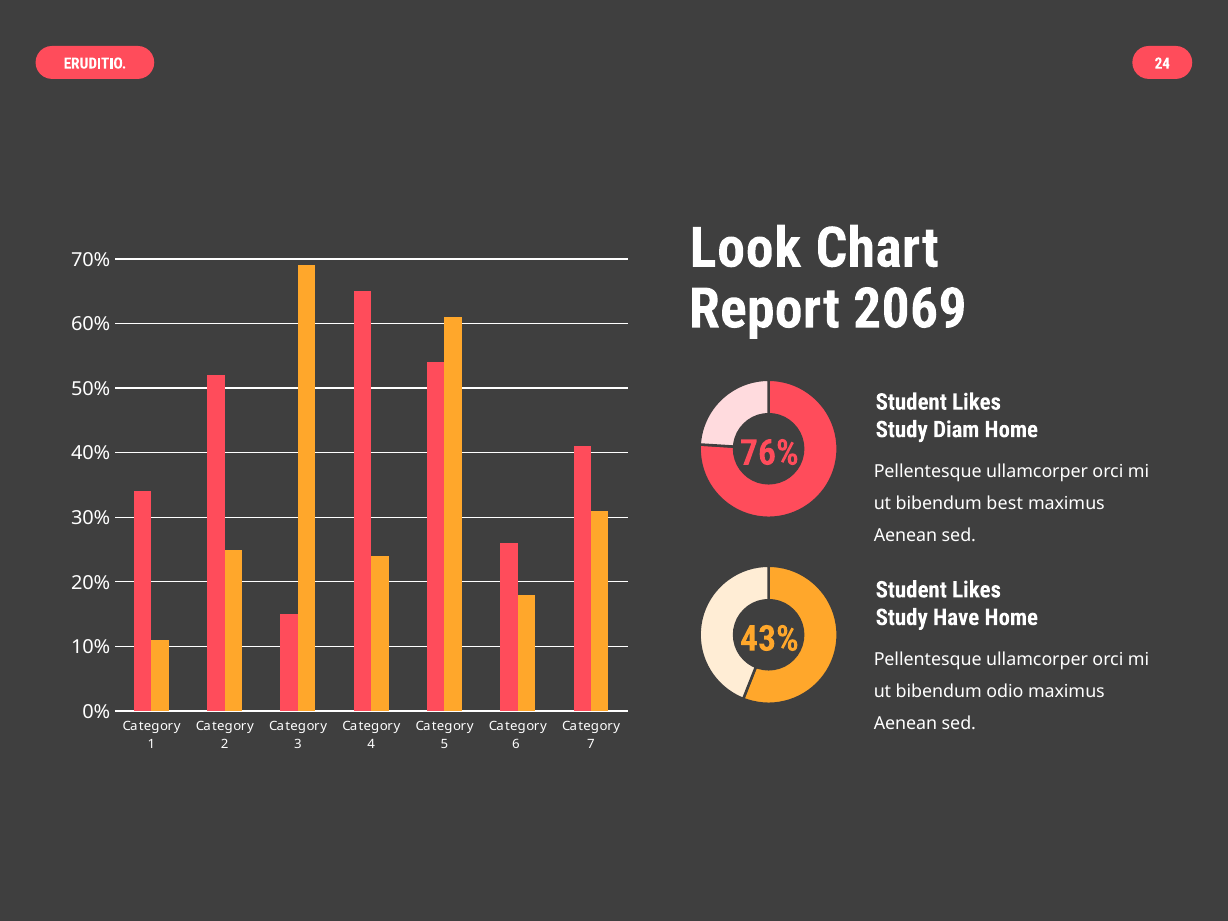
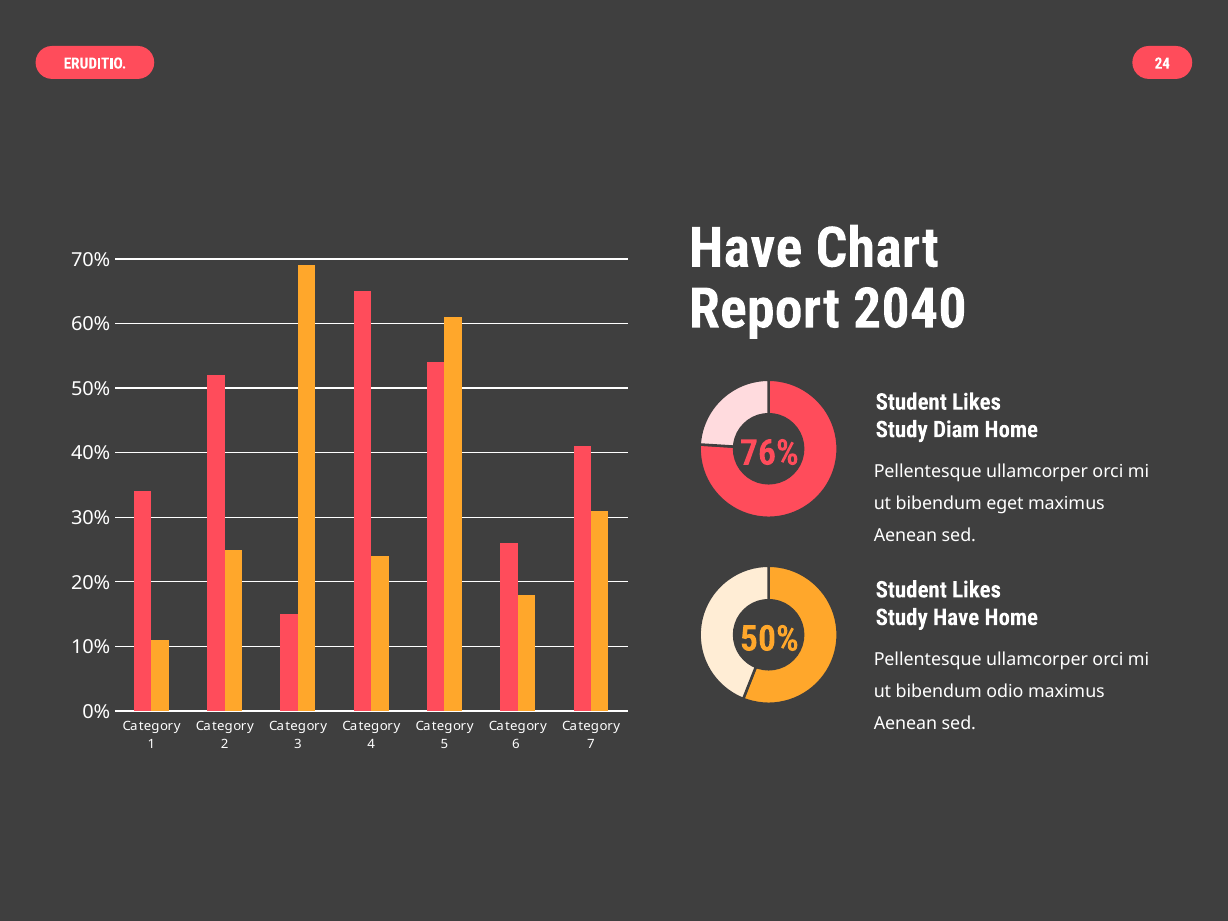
Look at (745, 248): Look -> Have
2069: 2069 -> 2040
best: best -> eget
43% at (769, 639): 43% -> 50%
